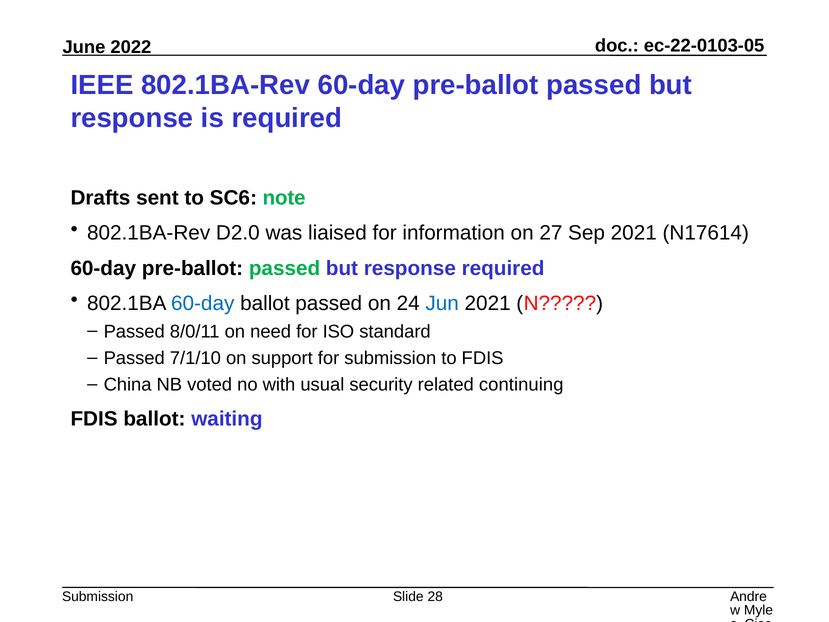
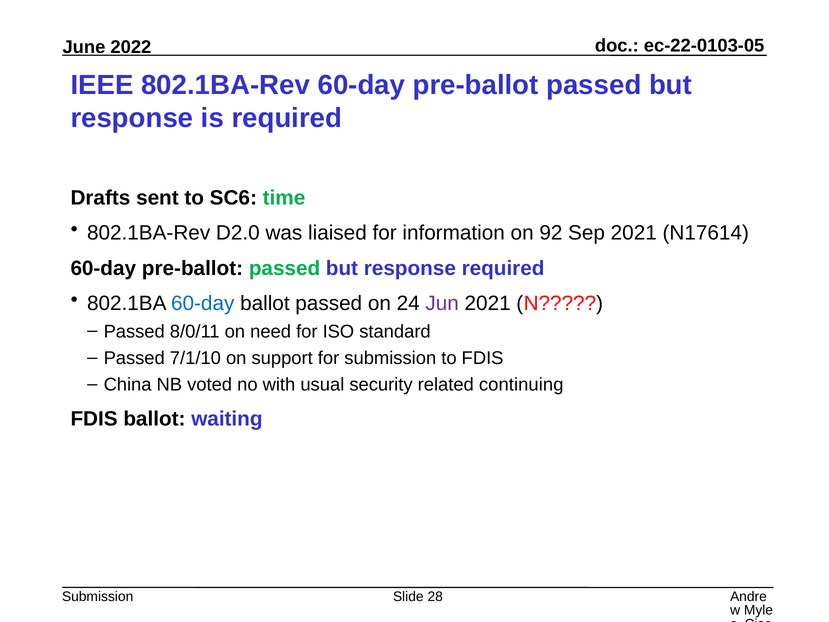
note: note -> time
27: 27 -> 92
Jun colour: blue -> purple
